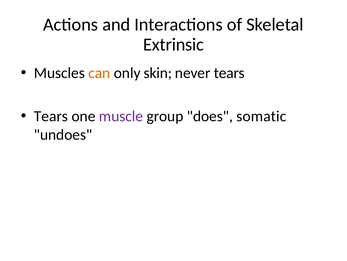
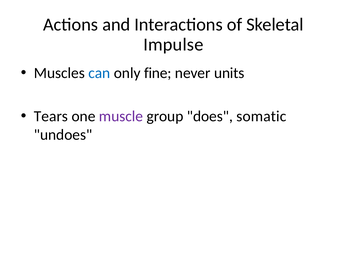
Extrinsic: Extrinsic -> Impulse
can colour: orange -> blue
skin: skin -> fine
never tears: tears -> units
